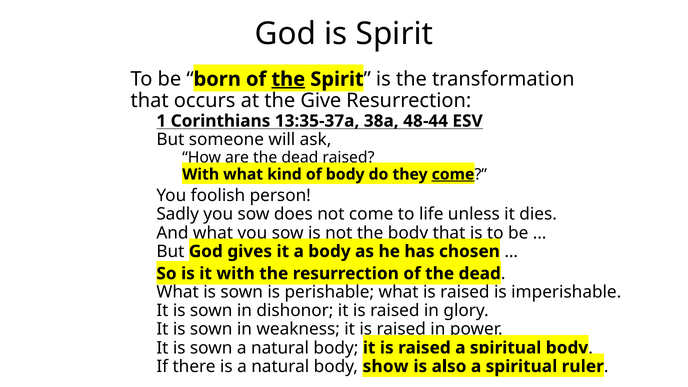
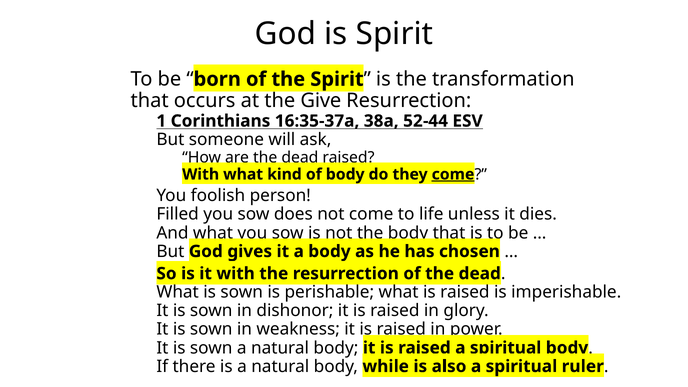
the at (288, 79) underline: present -> none
13:35-37a: 13:35-37a -> 16:35-37a
48-44: 48-44 -> 52-44
Sadly: Sadly -> Filled
show: show -> while
